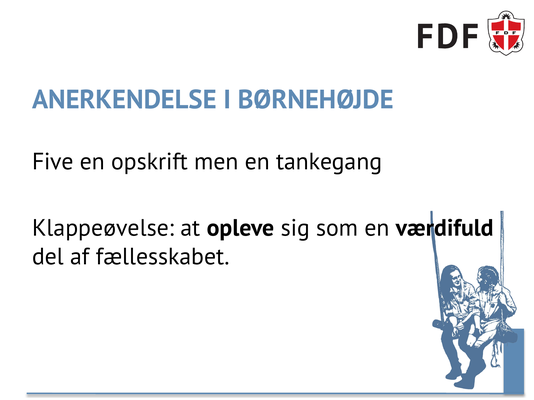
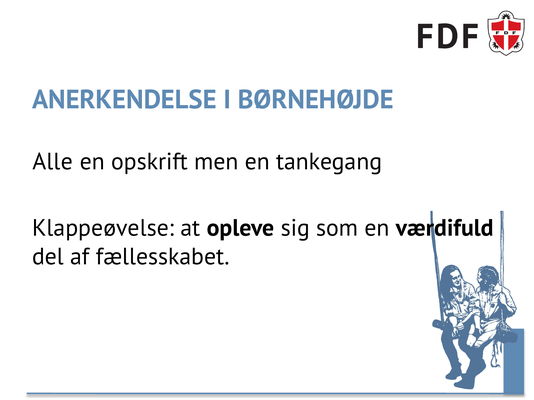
Five: Five -> Alle
